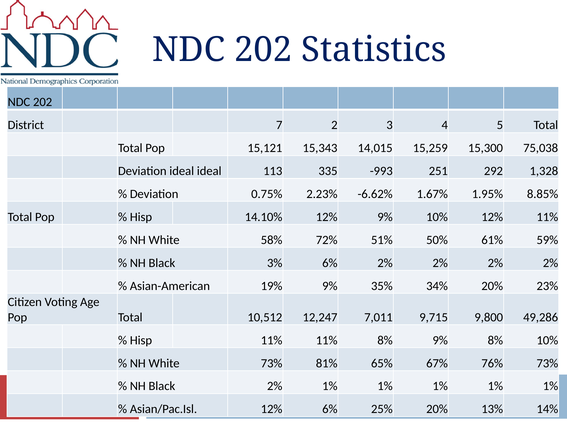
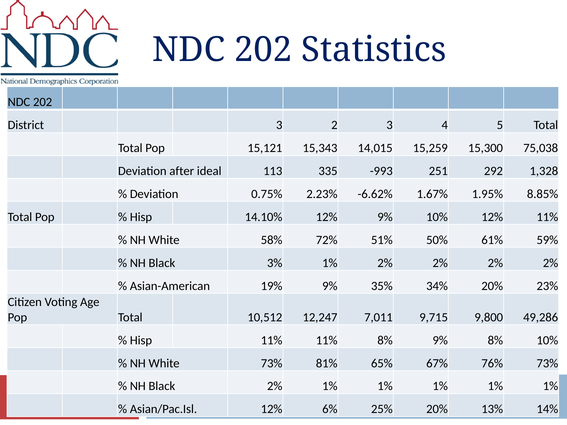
District 7: 7 -> 3
Deviation ideal: ideal -> after
3% 6%: 6% -> 1%
